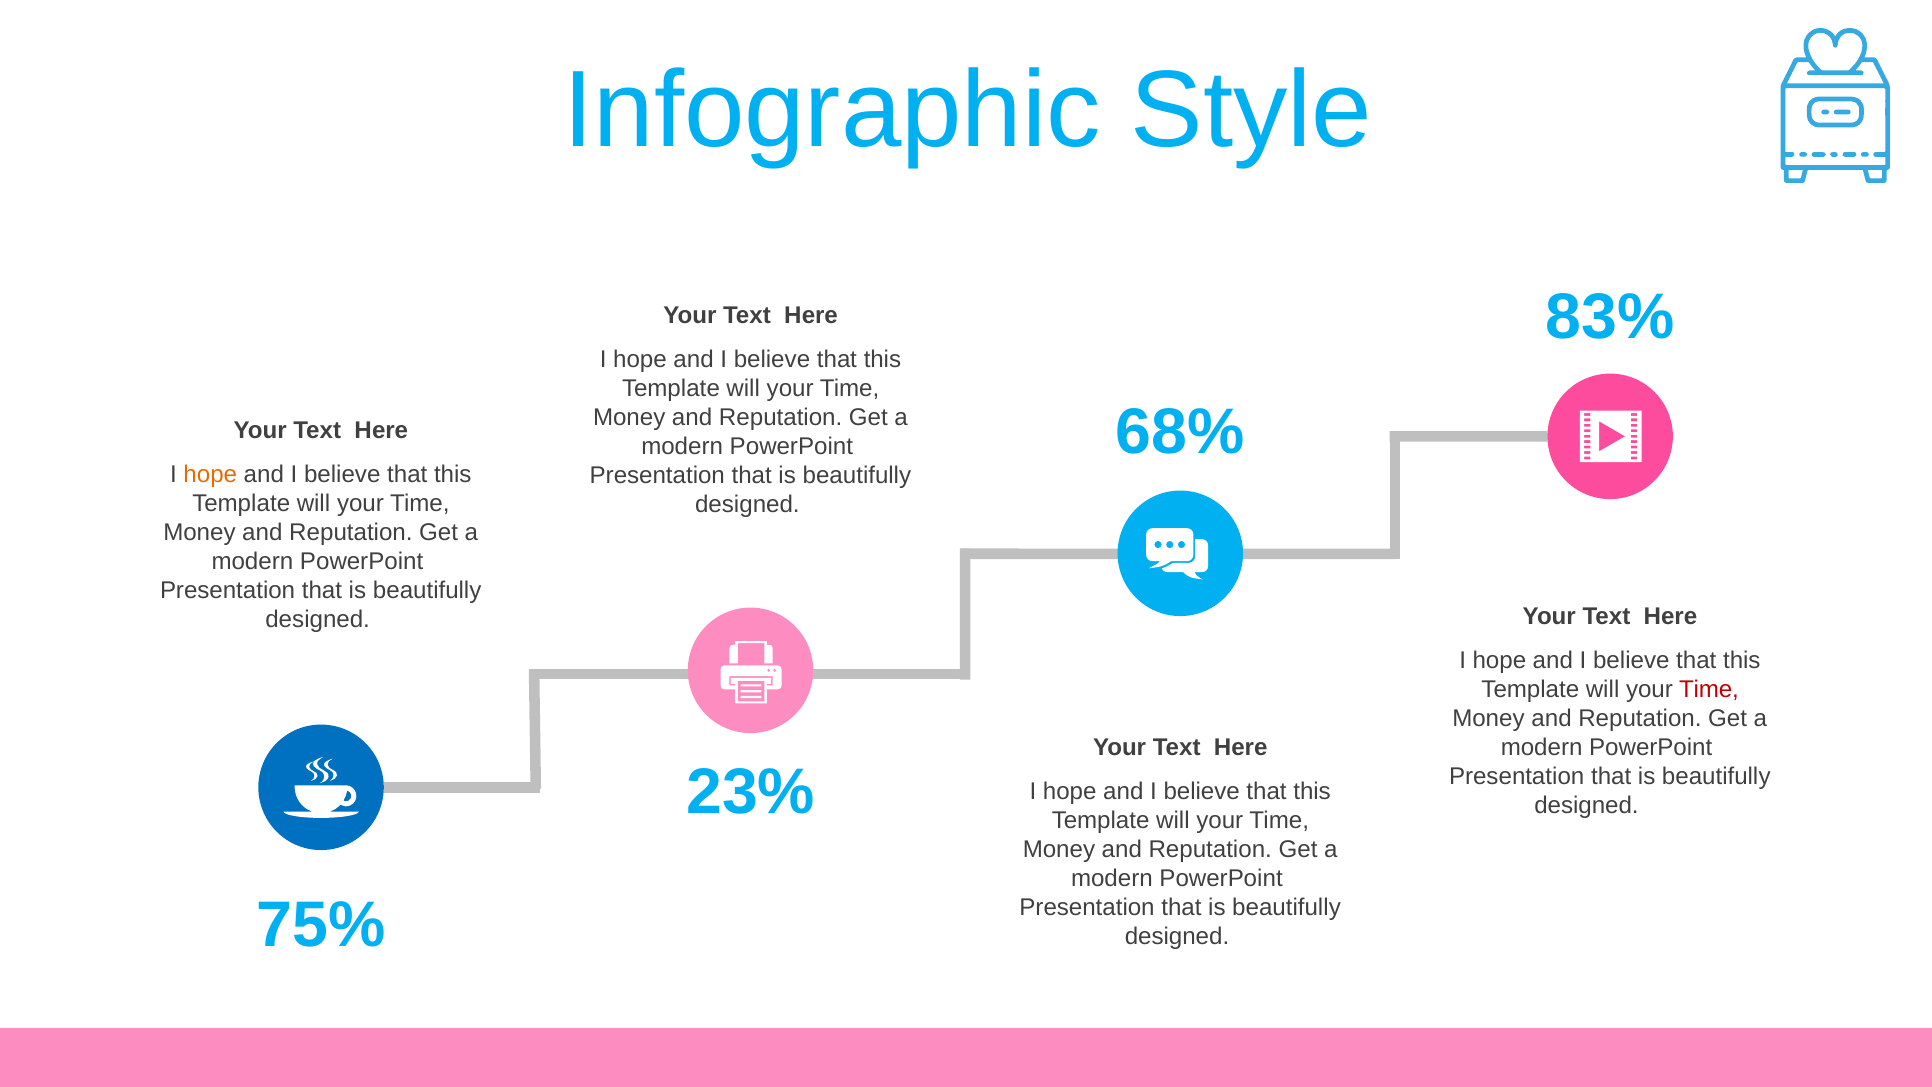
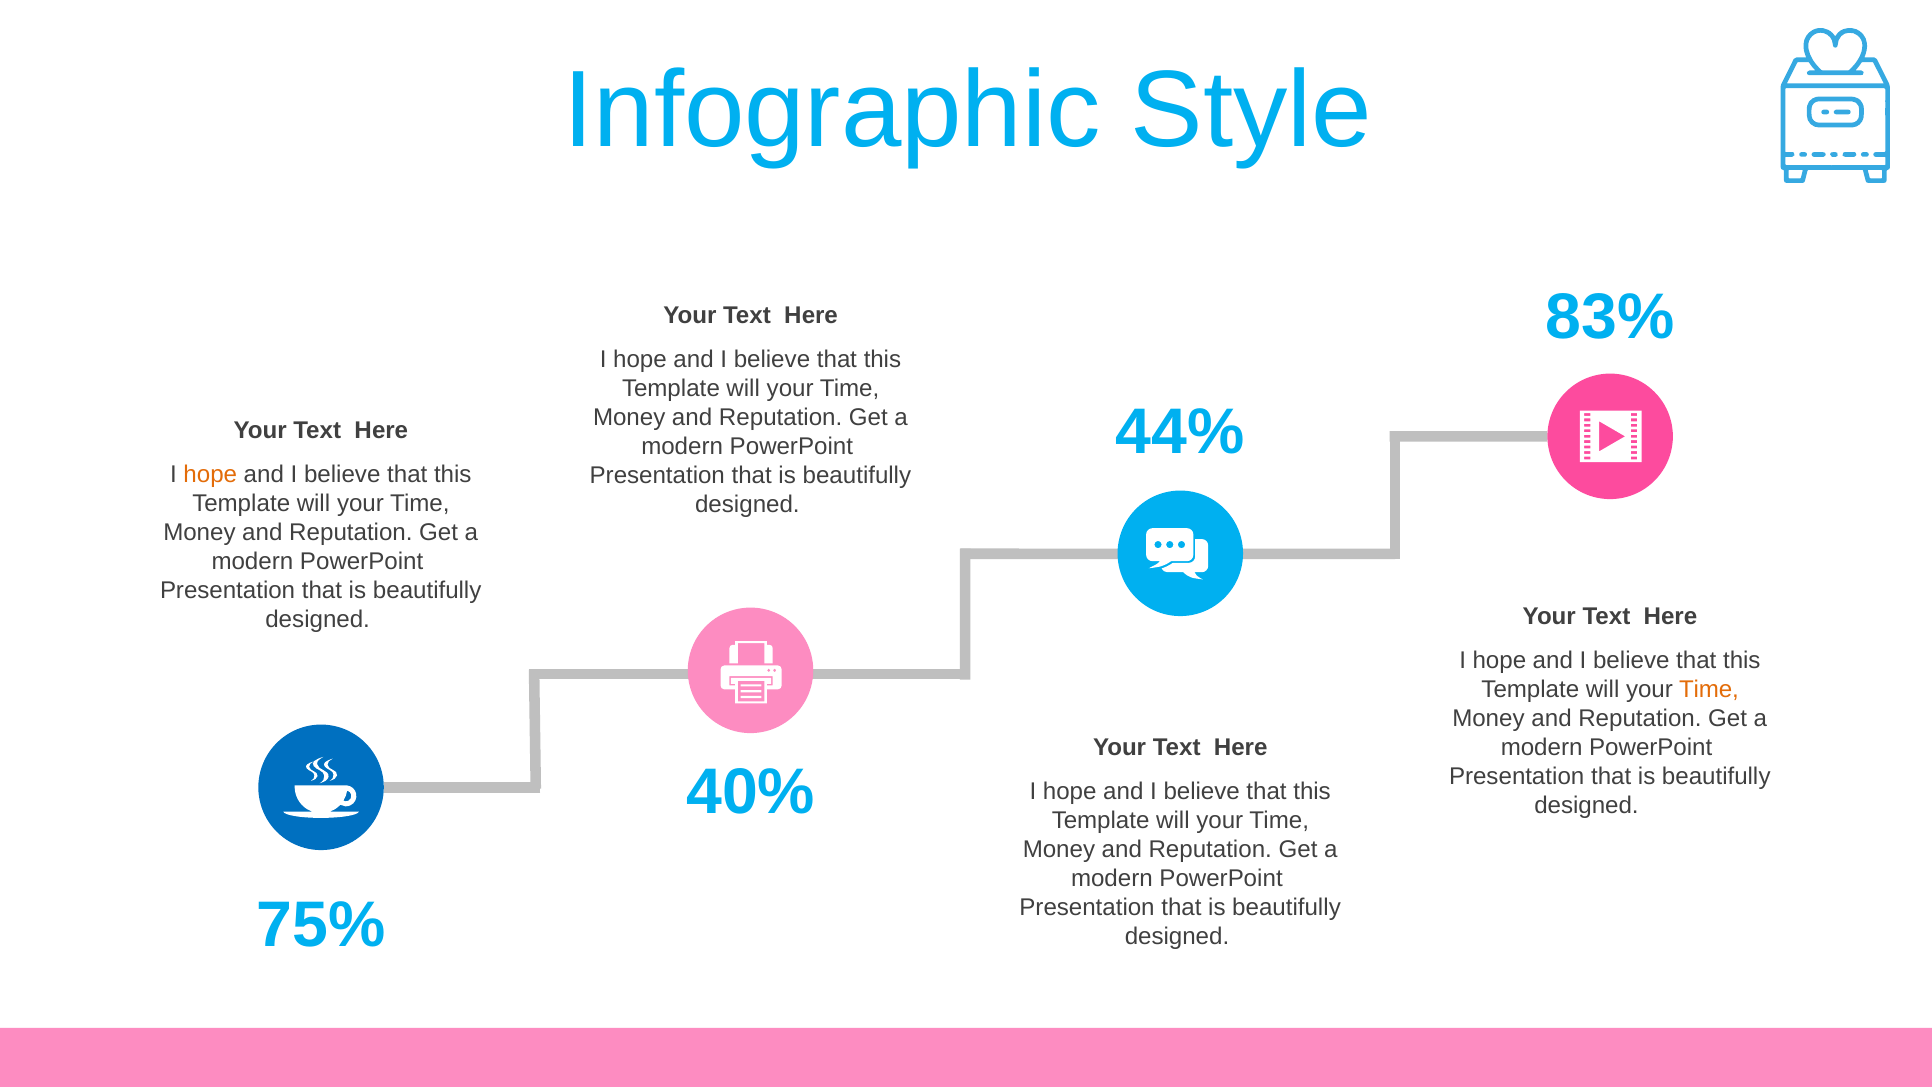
68%: 68% -> 44%
Time at (1709, 689) colour: red -> orange
23%: 23% -> 40%
